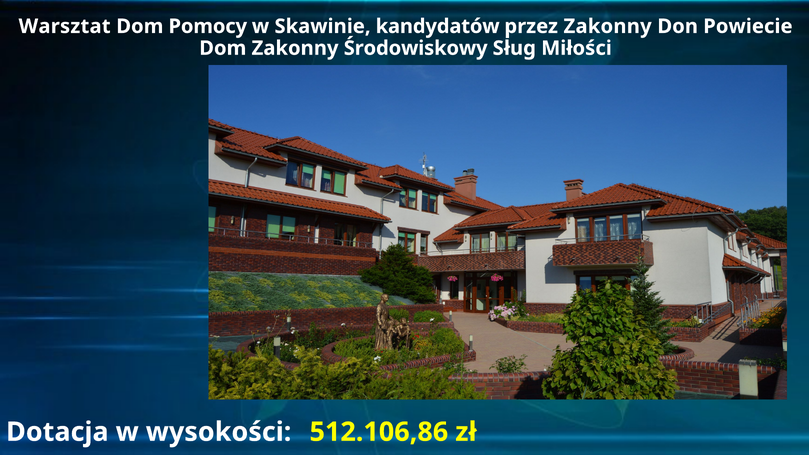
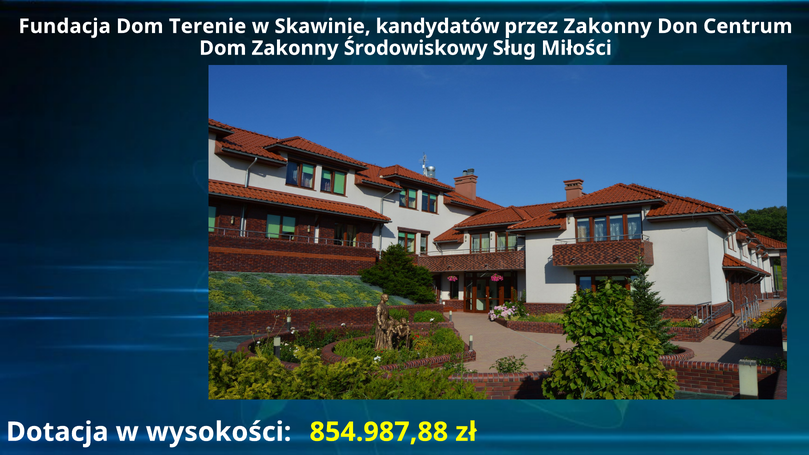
Warsztat: Warsztat -> Fundacja
Pomocy: Pomocy -> Terenie
Powiecie: Powiecie -> Centrum
512.106,86: 512.106,86 -> 854.987,88
